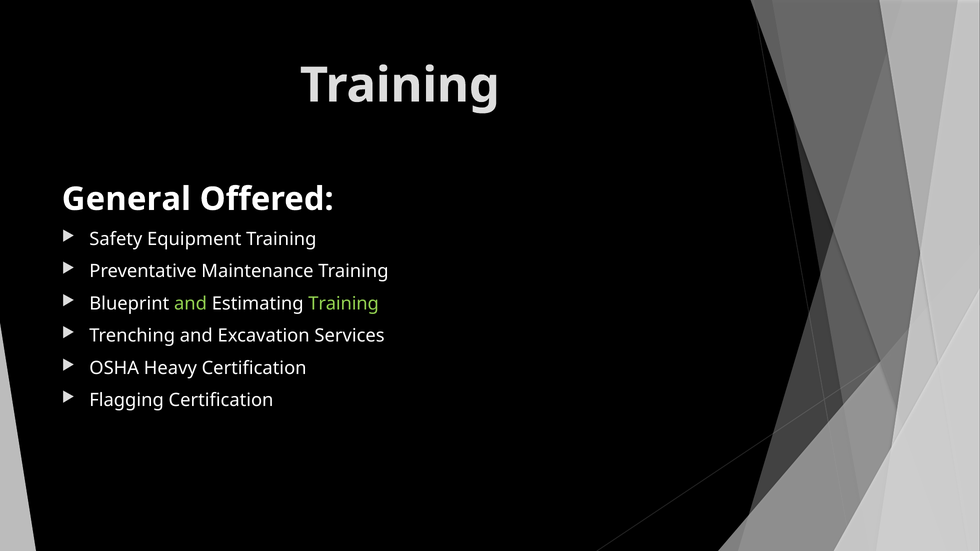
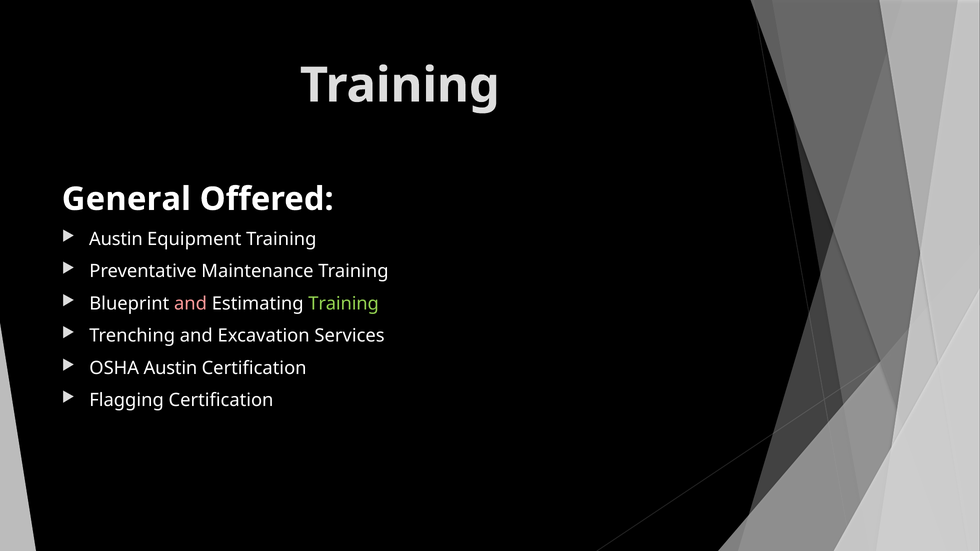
Safety at (116, 239): Safety -> Austin
and at (191, 304) colour: light green -> pink
OSHA Heavy: Heavy -> Austin
